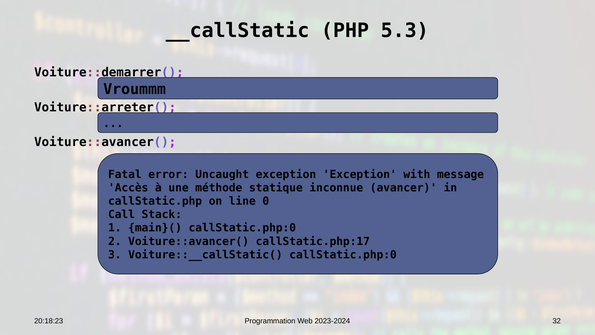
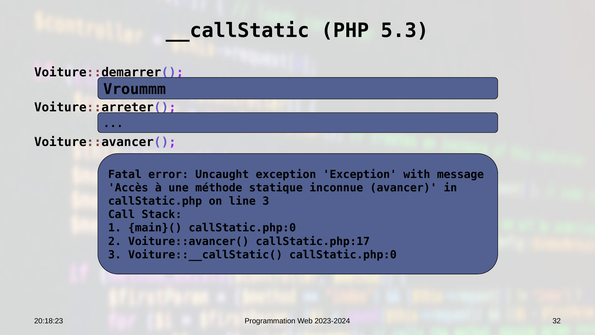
line 0: 0 -> 3
